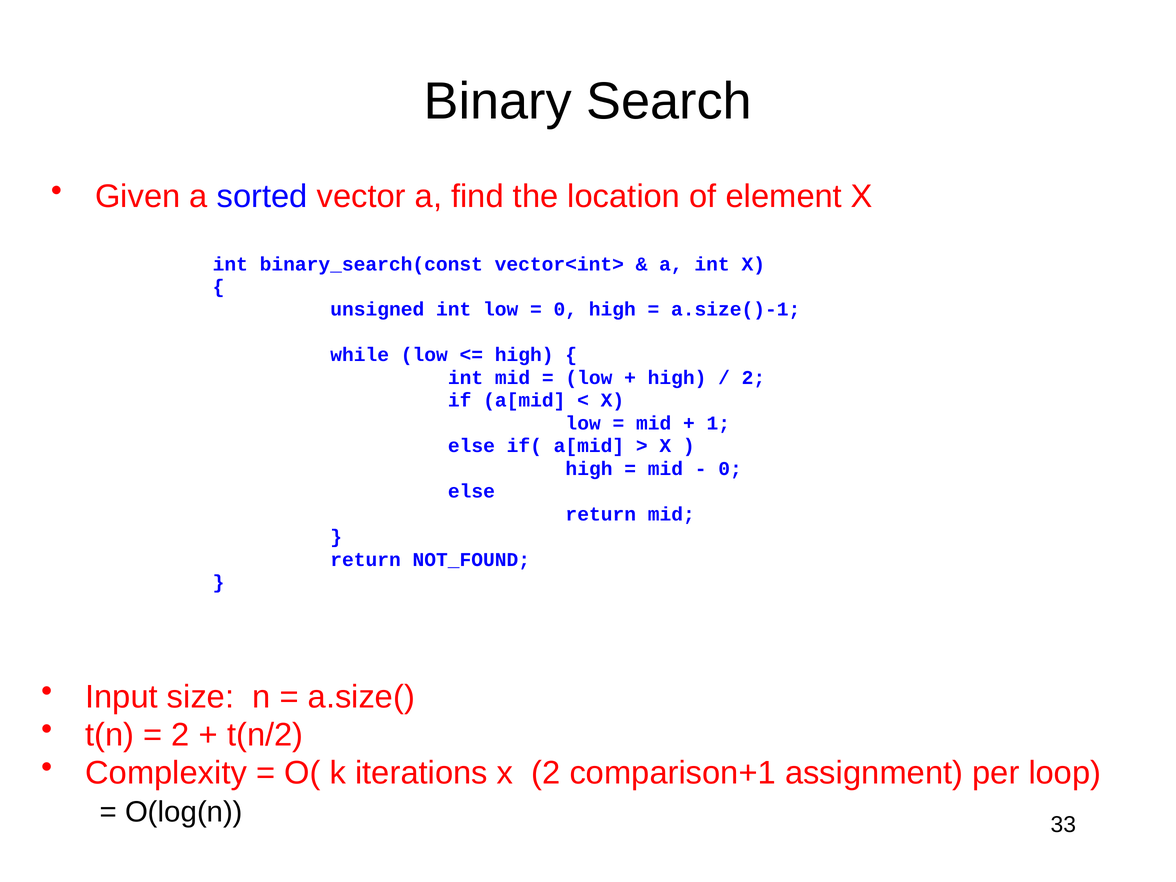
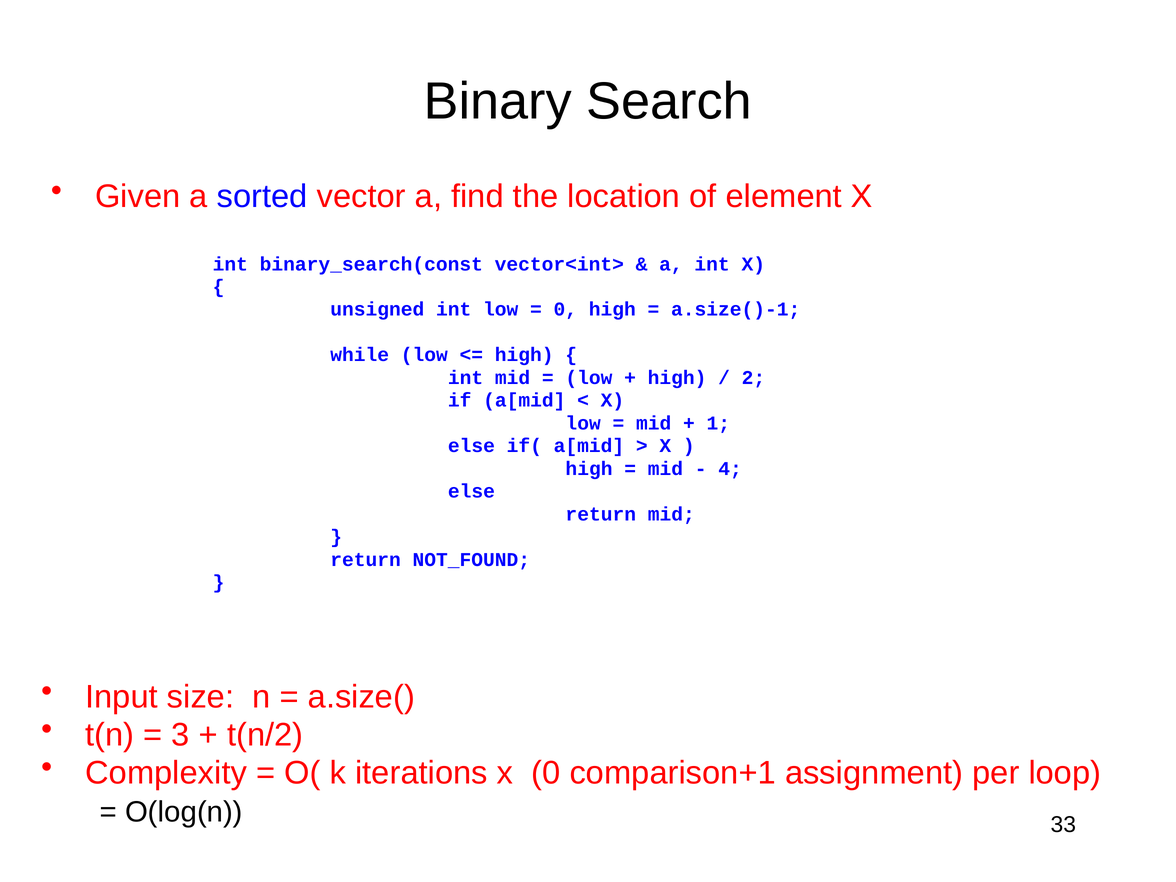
0 at (730, 469): 0 -> 4
2 at (181, 735): 2 -> 3
x 2: 2 -> 0
